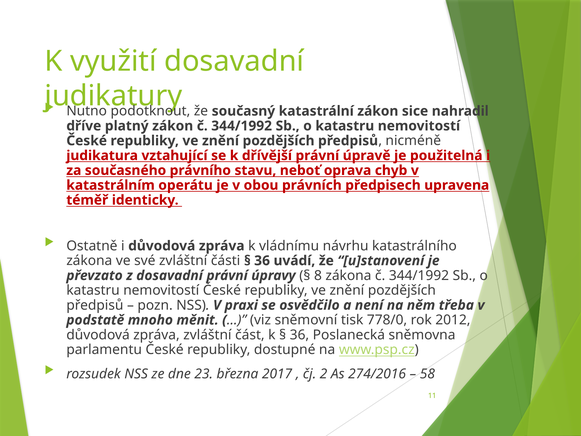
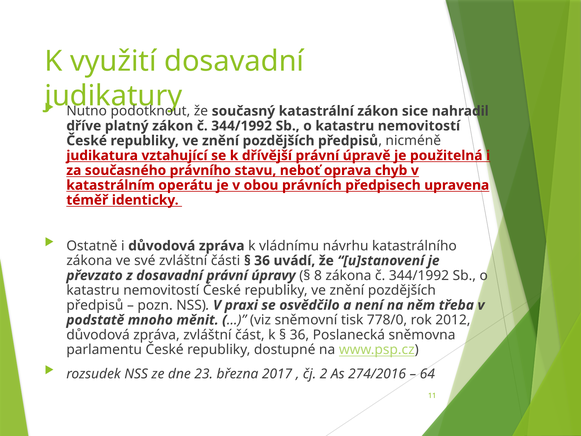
58: 58 -> 64
